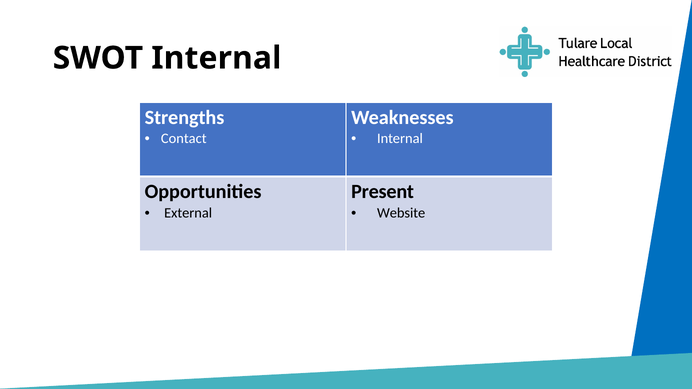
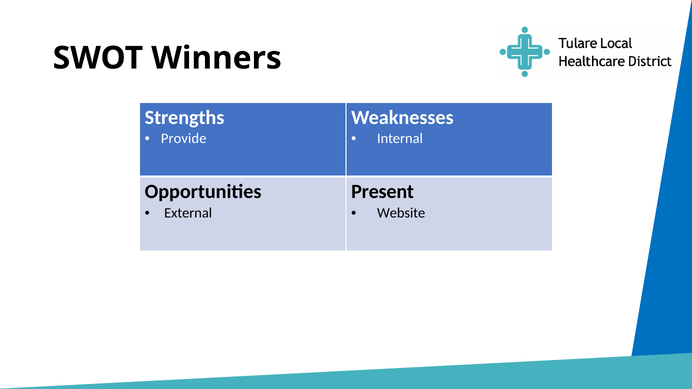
SWOT Internal: Internal -> Winners
Contact: Contact -> Provide
